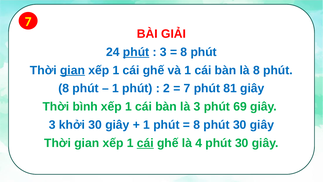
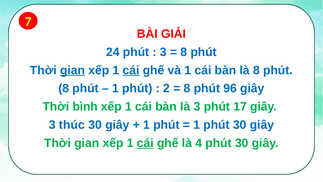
phút at (136, 52) underline: present -> none
cái at (131, 70) underline: none -> present
7 at (187, 88): 7 -> 8
81: 81 -> 96
69: 69 -> 17
khởi: khởi -> thúc
8 at (197, 125): 8 -> 1
